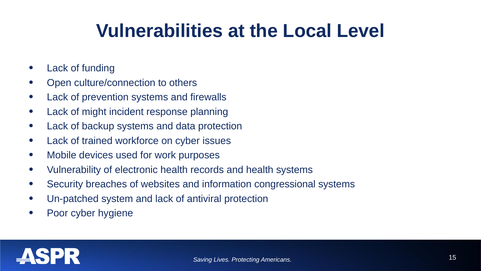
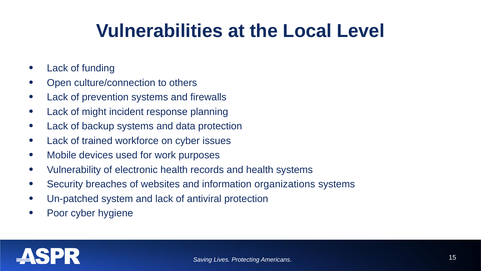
congressional: congressional -> organizations
